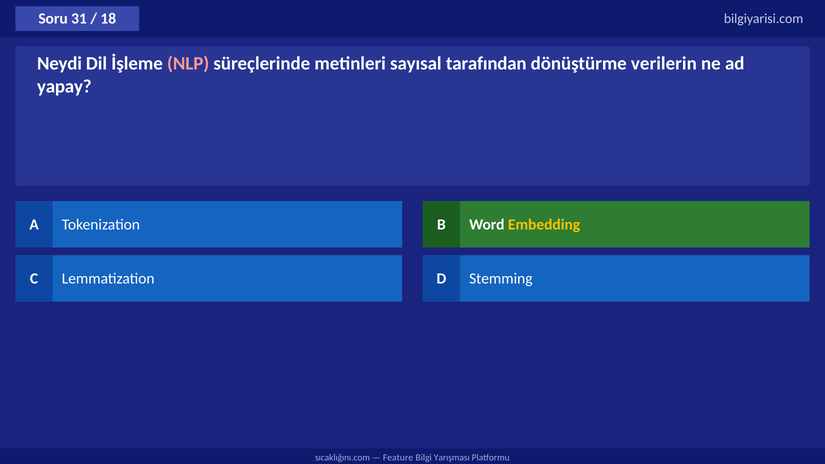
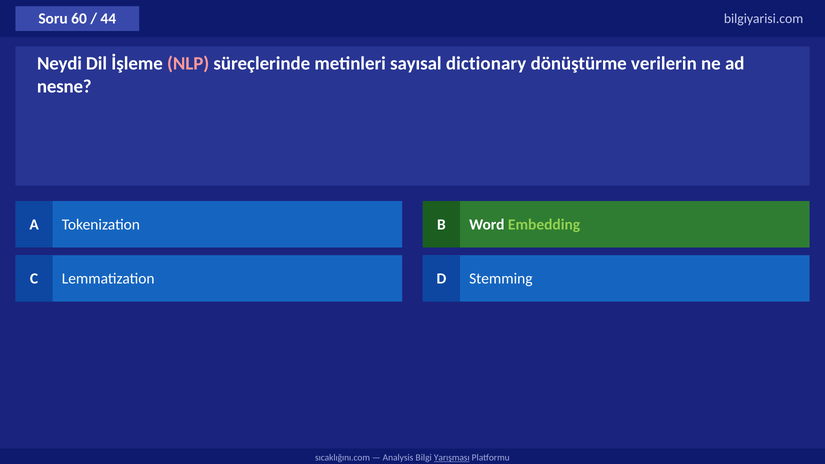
31: 31 -> 60
18: 18 -> 44
tarafından: tarafından -> dictionary
yapay: yapay -> nesne
Embedding colour: yellow -> light green
Feature: Feature -> Analysis
Yarışması underline: none -> present
